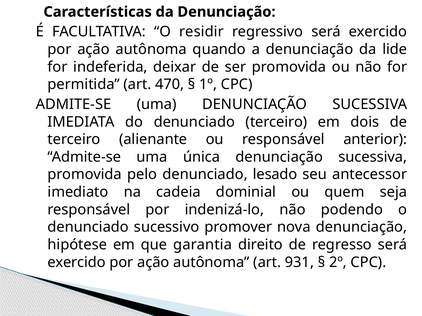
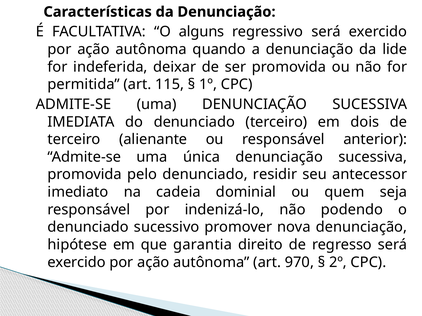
residir: residir -> alguns
470: 470 -> 115
lesado: lesado -> residir
931: 931 -> 970
